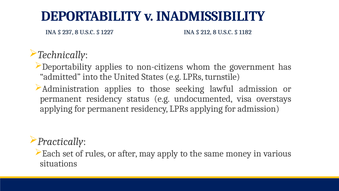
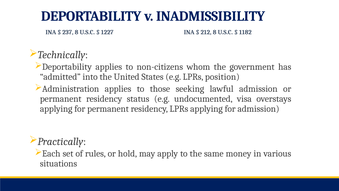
turnstile: turnstile -> position
after: after -> hold
